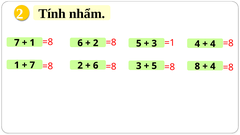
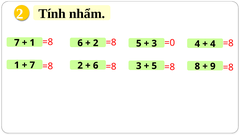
=1: =1 -> =0
4 at (213, 66): 4 -> 9
